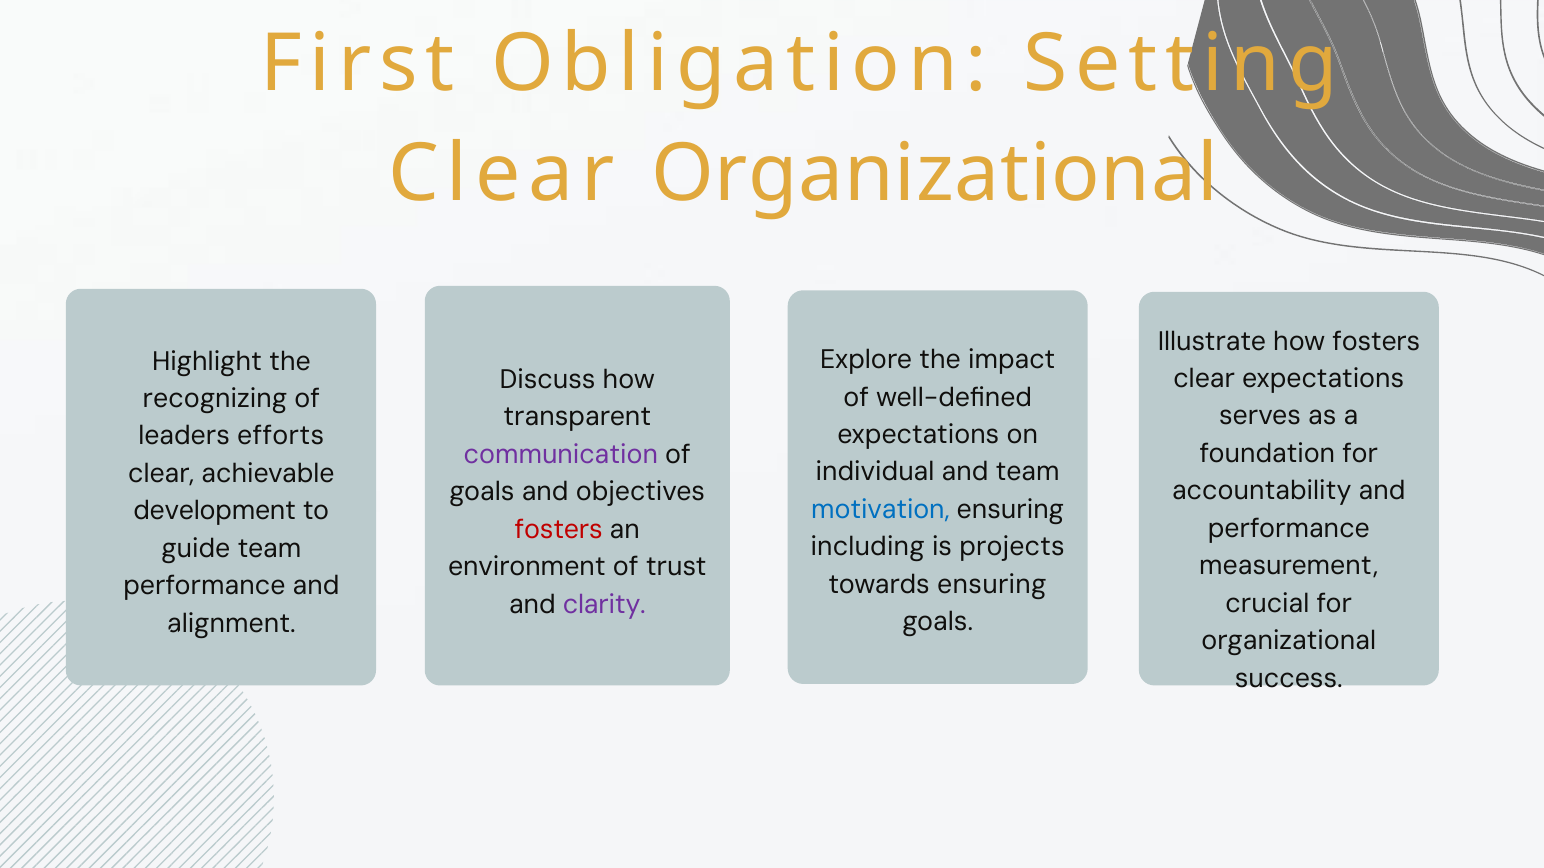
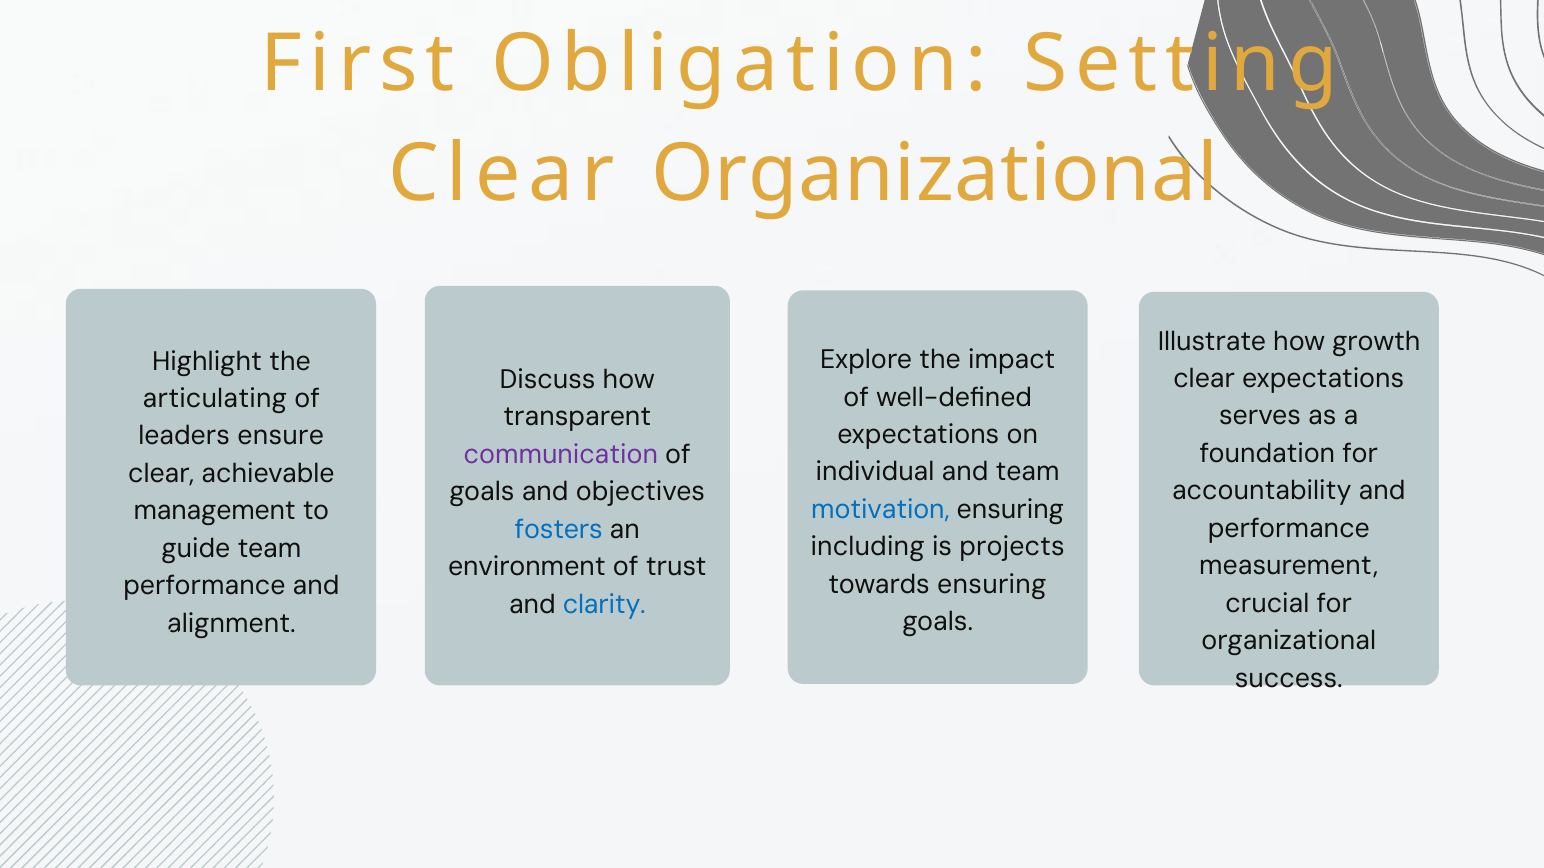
how fosters: fosters -> growth
recognizing: recognizing -> articulating
efforts: efforts -> ensure
development: development -> management
fosters at (559, 530) colour: red -> blue
clarity colour: purple -> blue
